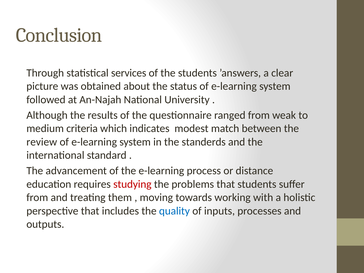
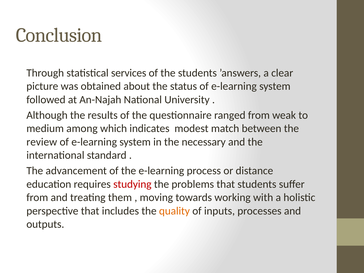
criteria: criteria -> among
standerds: standerds -> necessary
quality colour: blue -> orange
